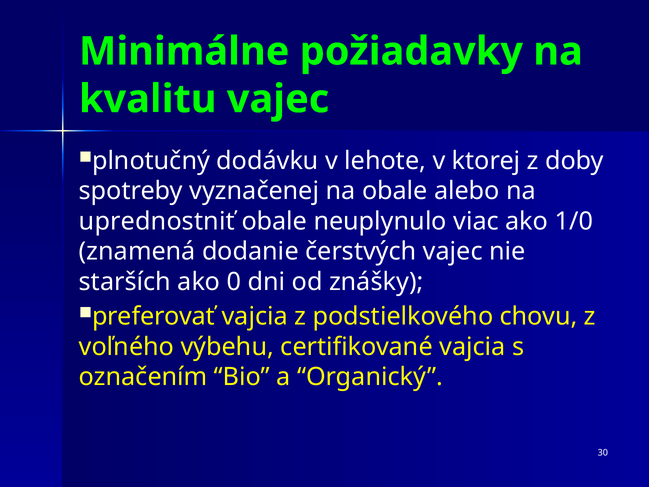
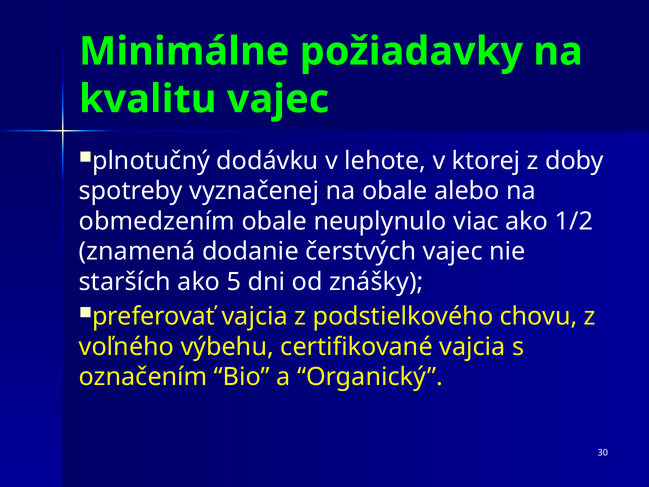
uprednostniť: uprednostniť -> obmedzením
1/0: 1/0 -> 1/2
0: 0 -> 5
